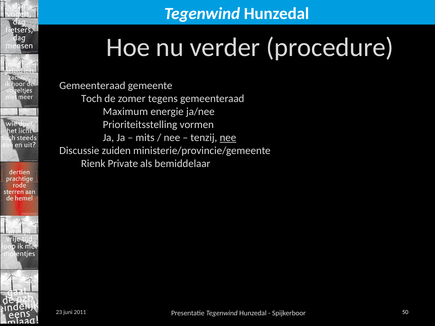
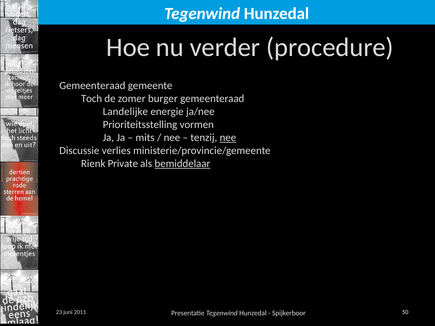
tegens: tegens -> burger
Maximum: Maximum -> Landelijke
zuiden: zuiden -> verlies
bemiddelaar underline: none -> present
